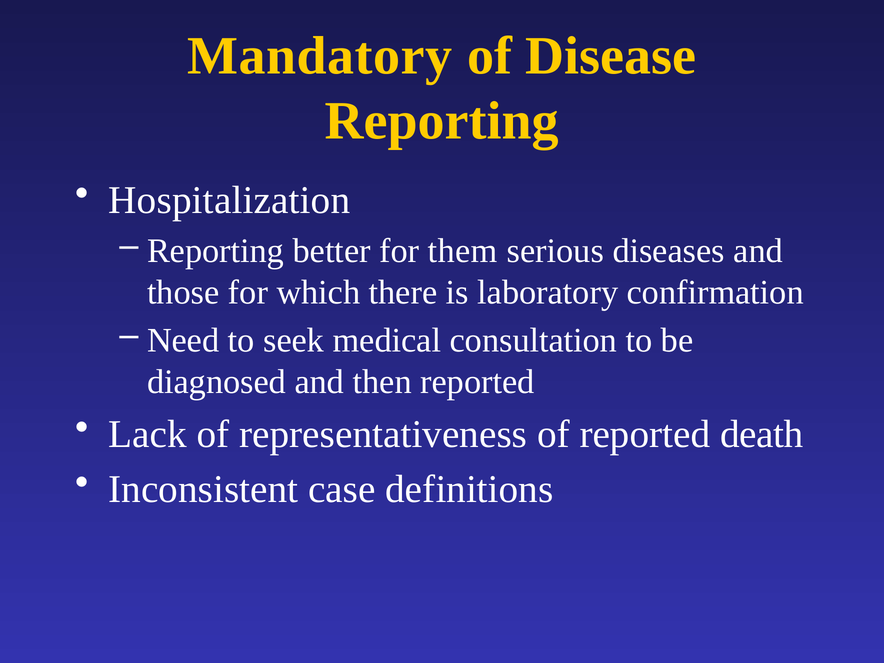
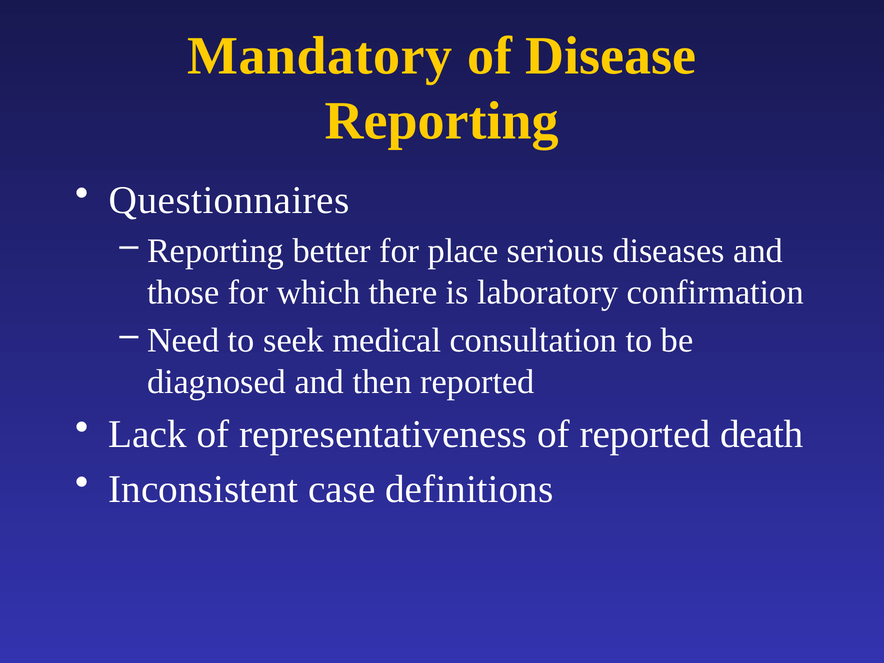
Hospitalization: Hospitalization -> Questionnaires
them: them -> place
